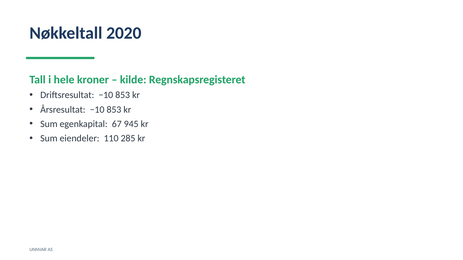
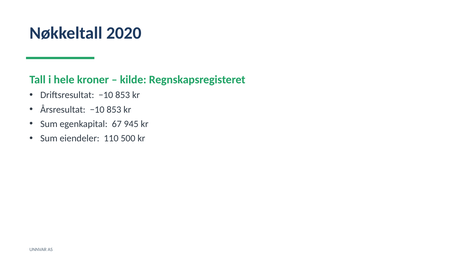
285: 285 -> 500
